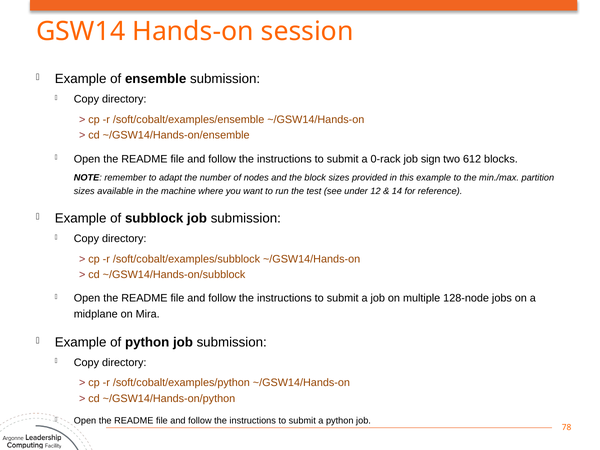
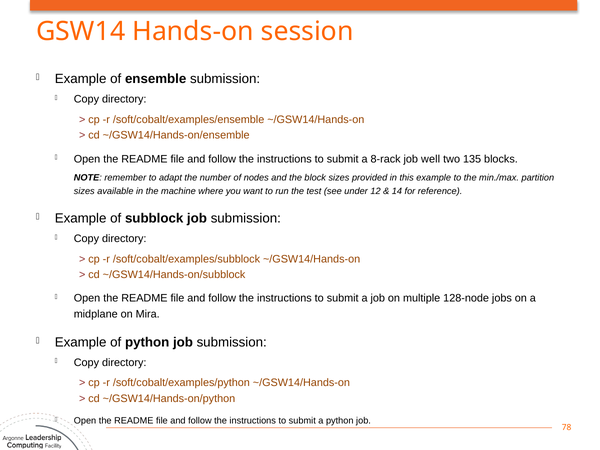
0-rack: 0-rack -> 8-rack
sign: sign -> well
612: 612 -> 135
